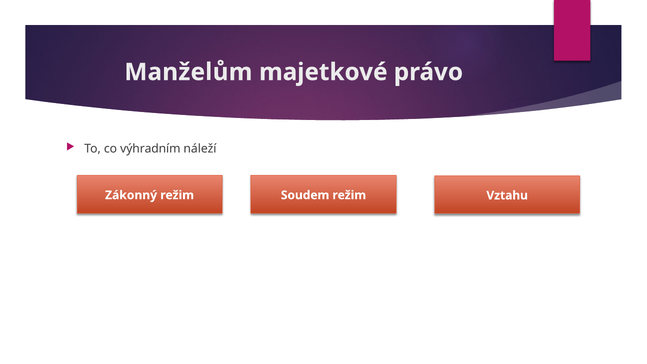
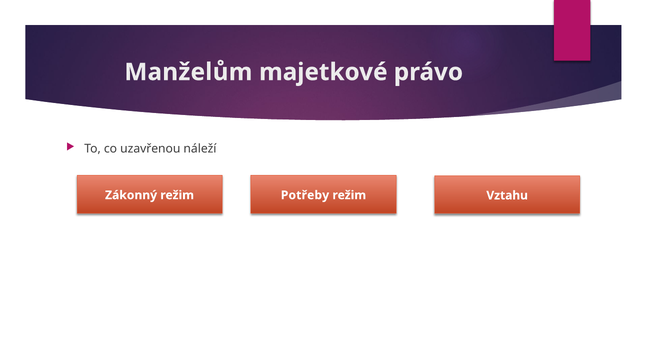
výhradním: výhradním -> uzavřenou
Soudem: Soudem -> Potřeby
